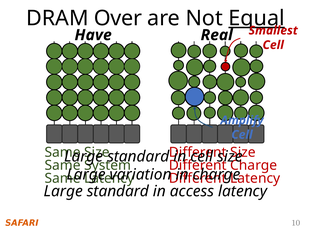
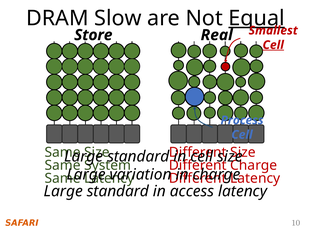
Over: Over -> Slow
Have: Have -> Store
Cell at (273, 45) underline: none -> present
Amplify: Amplify -> Process
